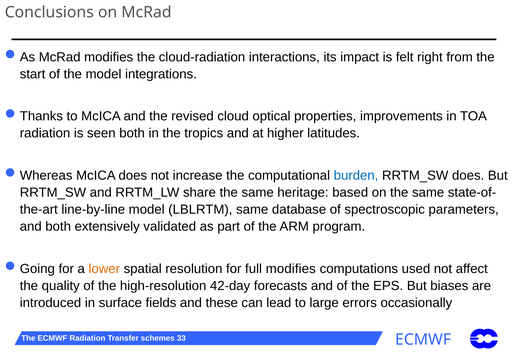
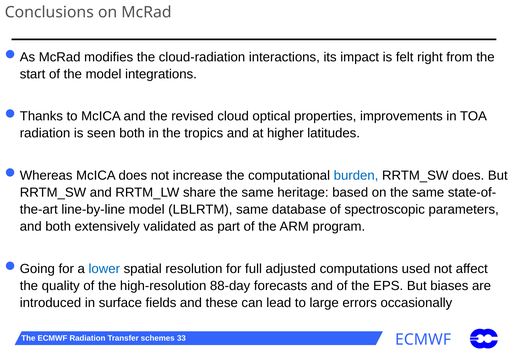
lower colour: orange -> blue
full modifies: modifies -> adjusted
42-day: 42-day -> 88-day
